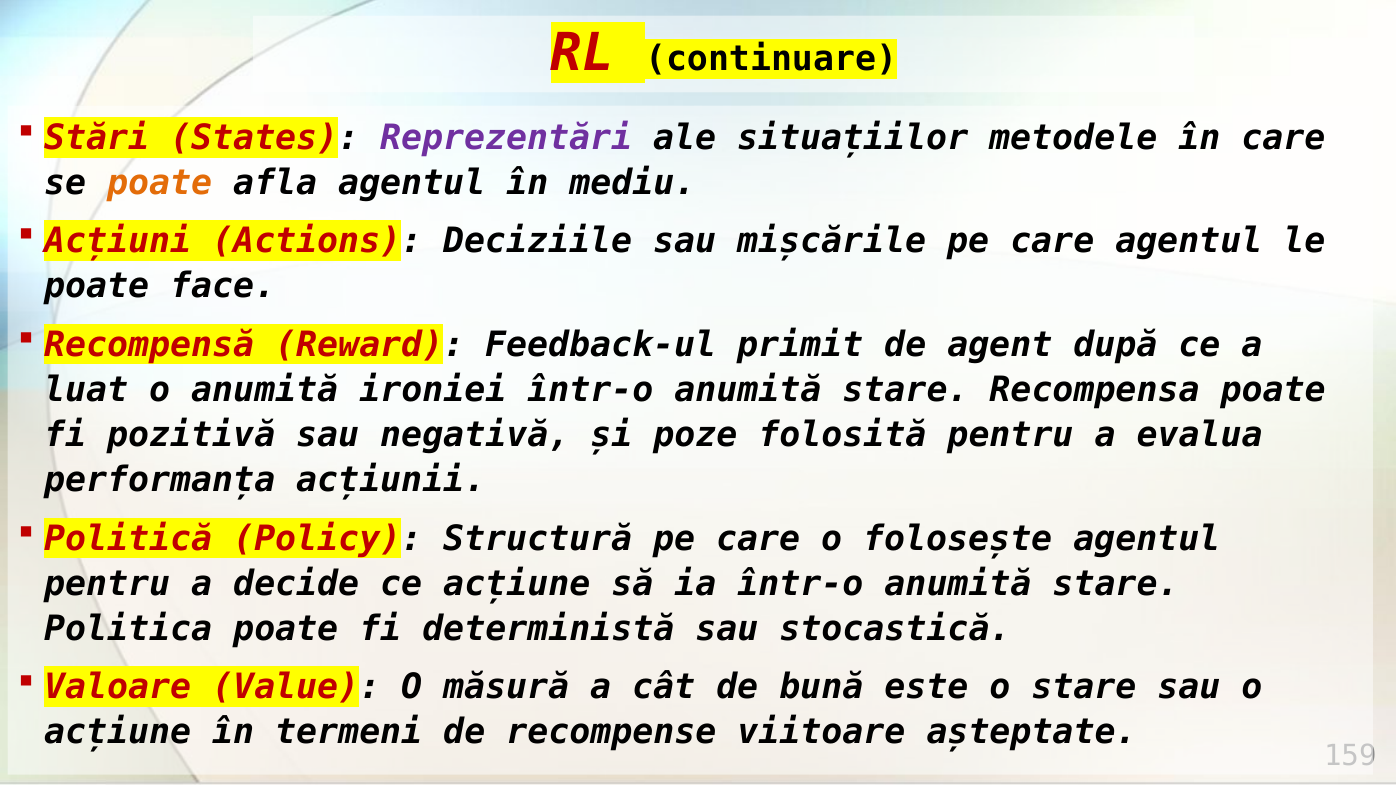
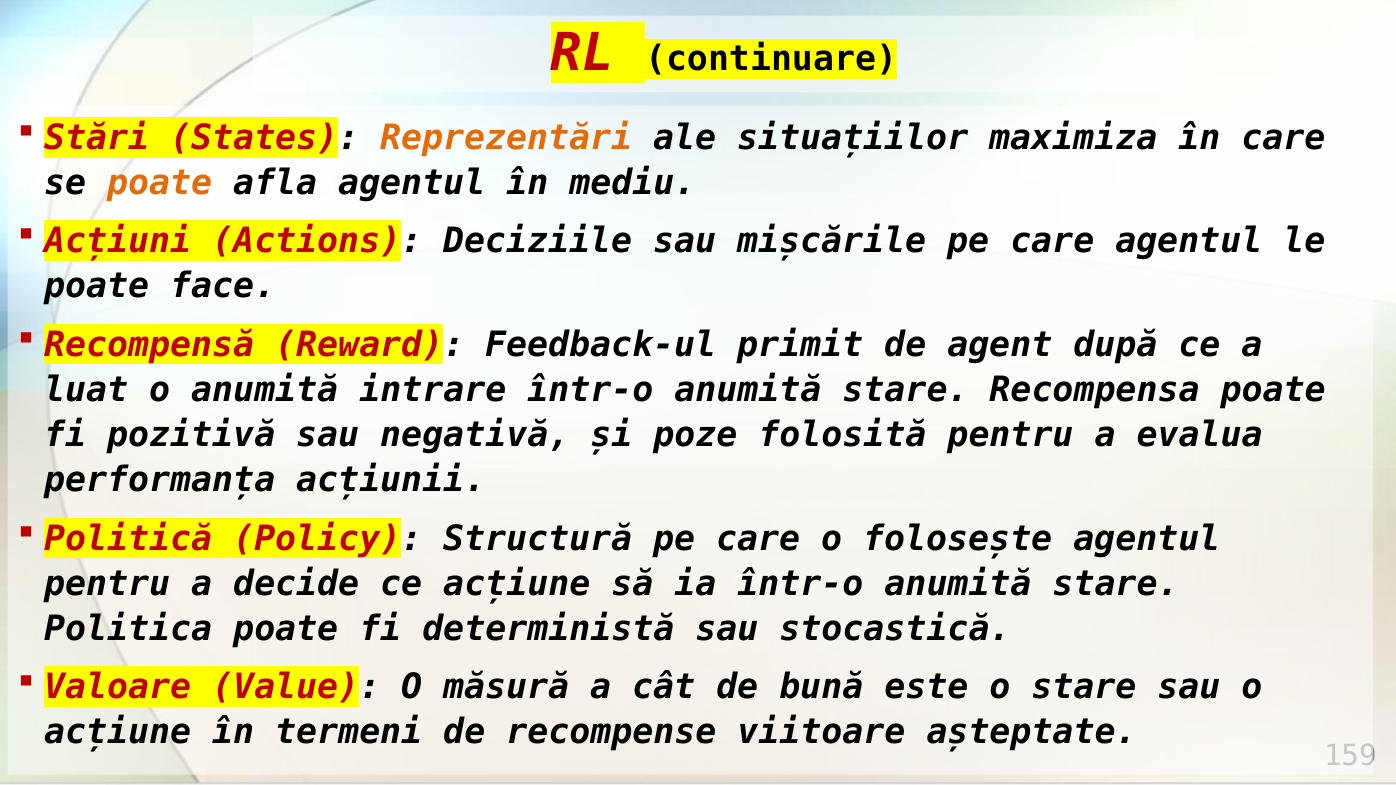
Reprezentări colour: purple -> orange
metodele: metodele -> maximiza
ironiei: ironiei -> intrare
